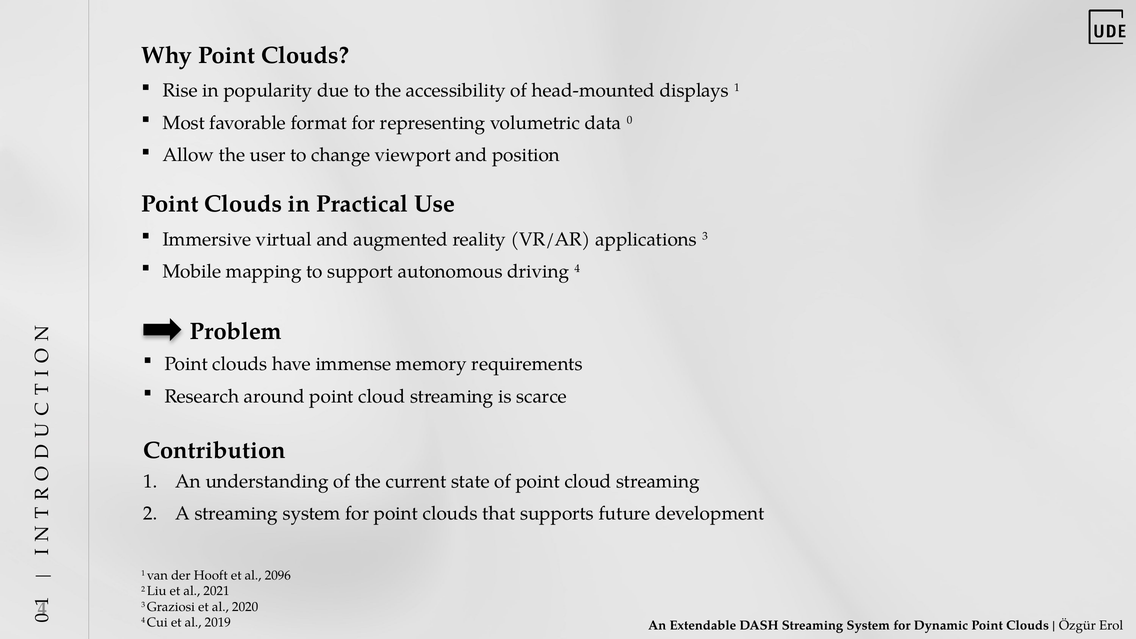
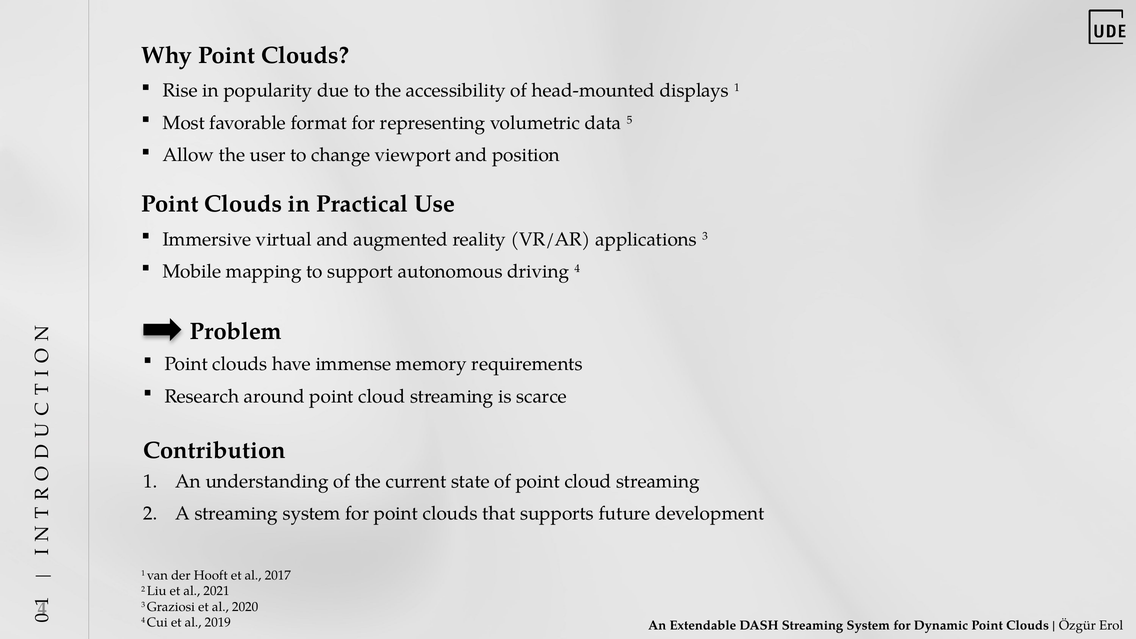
data 0: 0 -> 5
2096: 2096 -> 2017
